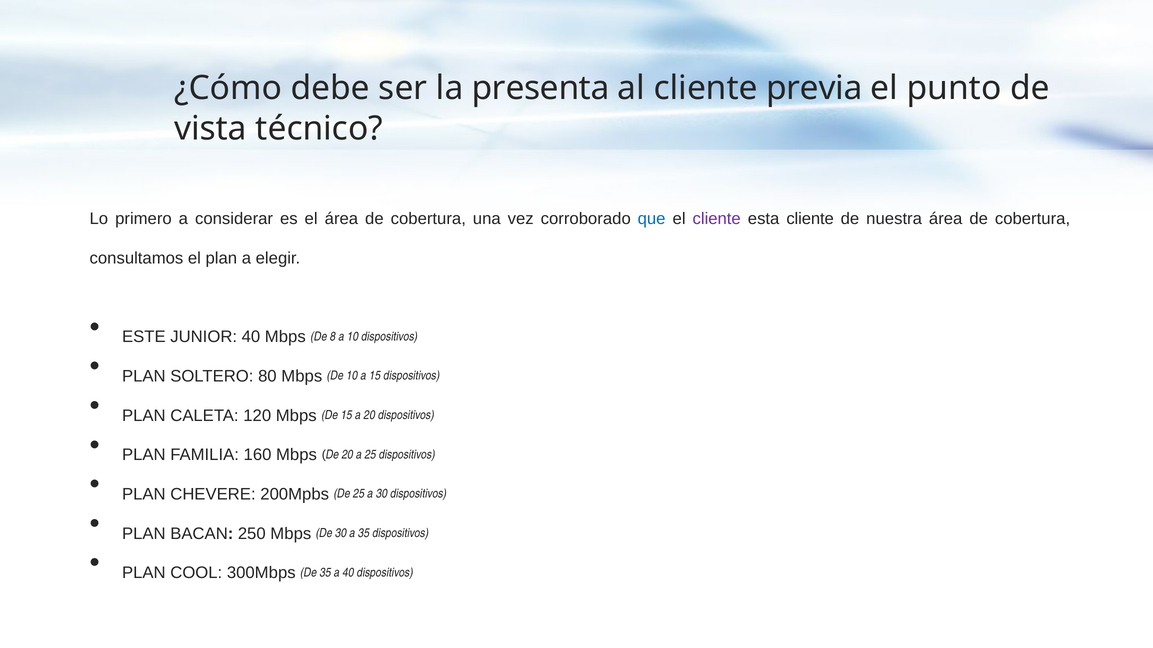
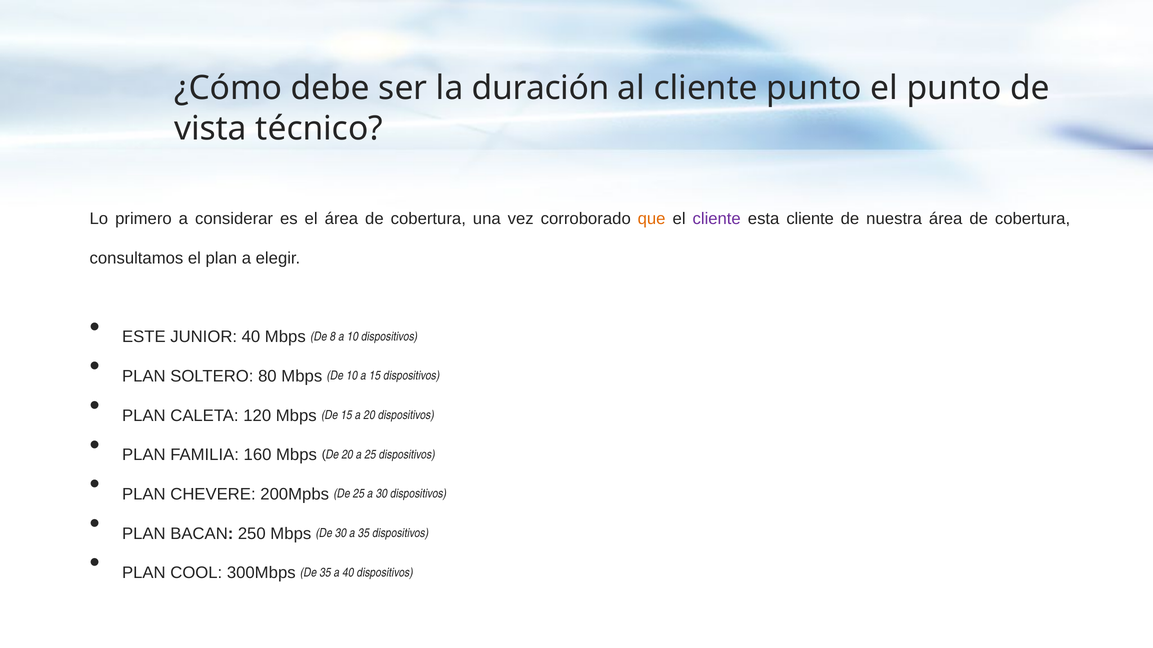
presenta: presenta -> duración
cliente previa: previa -> punto
que colour: blue -> orange
